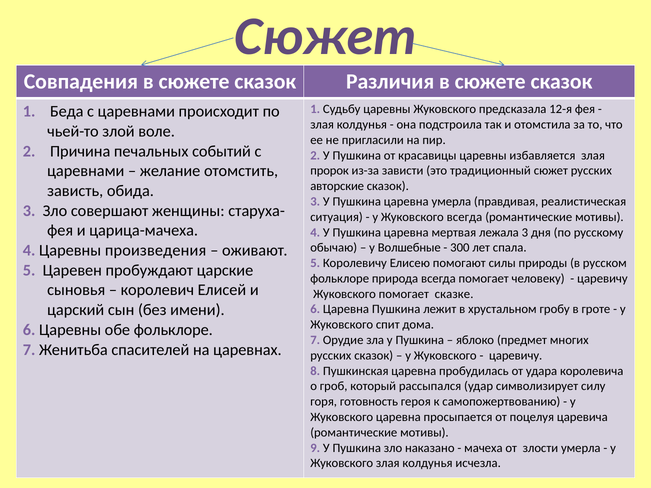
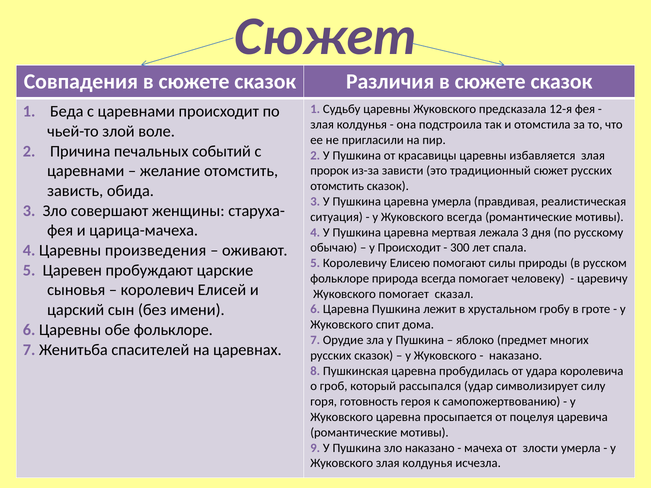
авторские at (337, 186): авторские -> отомстить
у Волшебные: Волшебные -> Происходит
сказке: сказке -> сказал
царевичу at (516, 356): царевичу -> наказано
